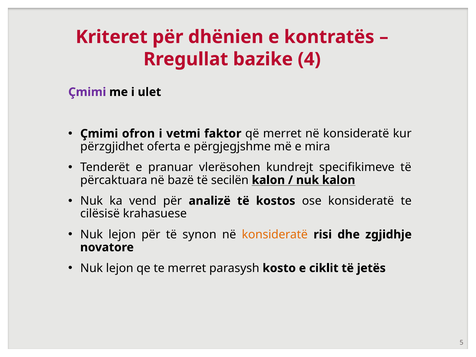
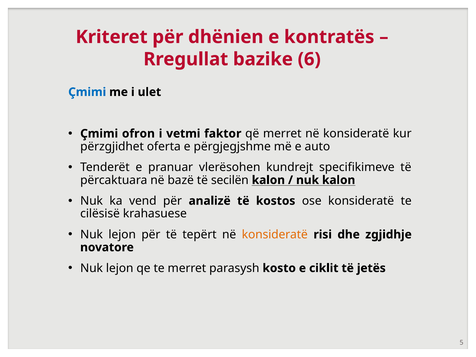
4: 4 -> 6
Çmimi at (87, 92) colour: purple -> blue
mira: mira -> auto
synon: synon -> tepërt
